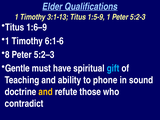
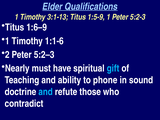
6:1-6: 6:1-6 -> 1:1-6
8: 8 -> 2
Gentle: Gentle -> Nearly
and at (46, 92) colour: yellow -> light blue
